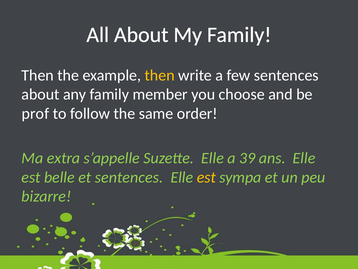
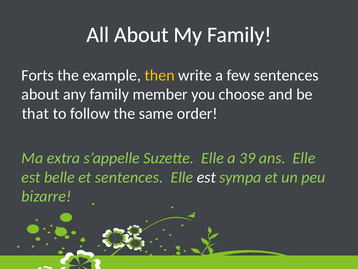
Then at (38, 75): Then -> Forts
prof: prof -> that
est at (206, 177) colour: yellow -> white
